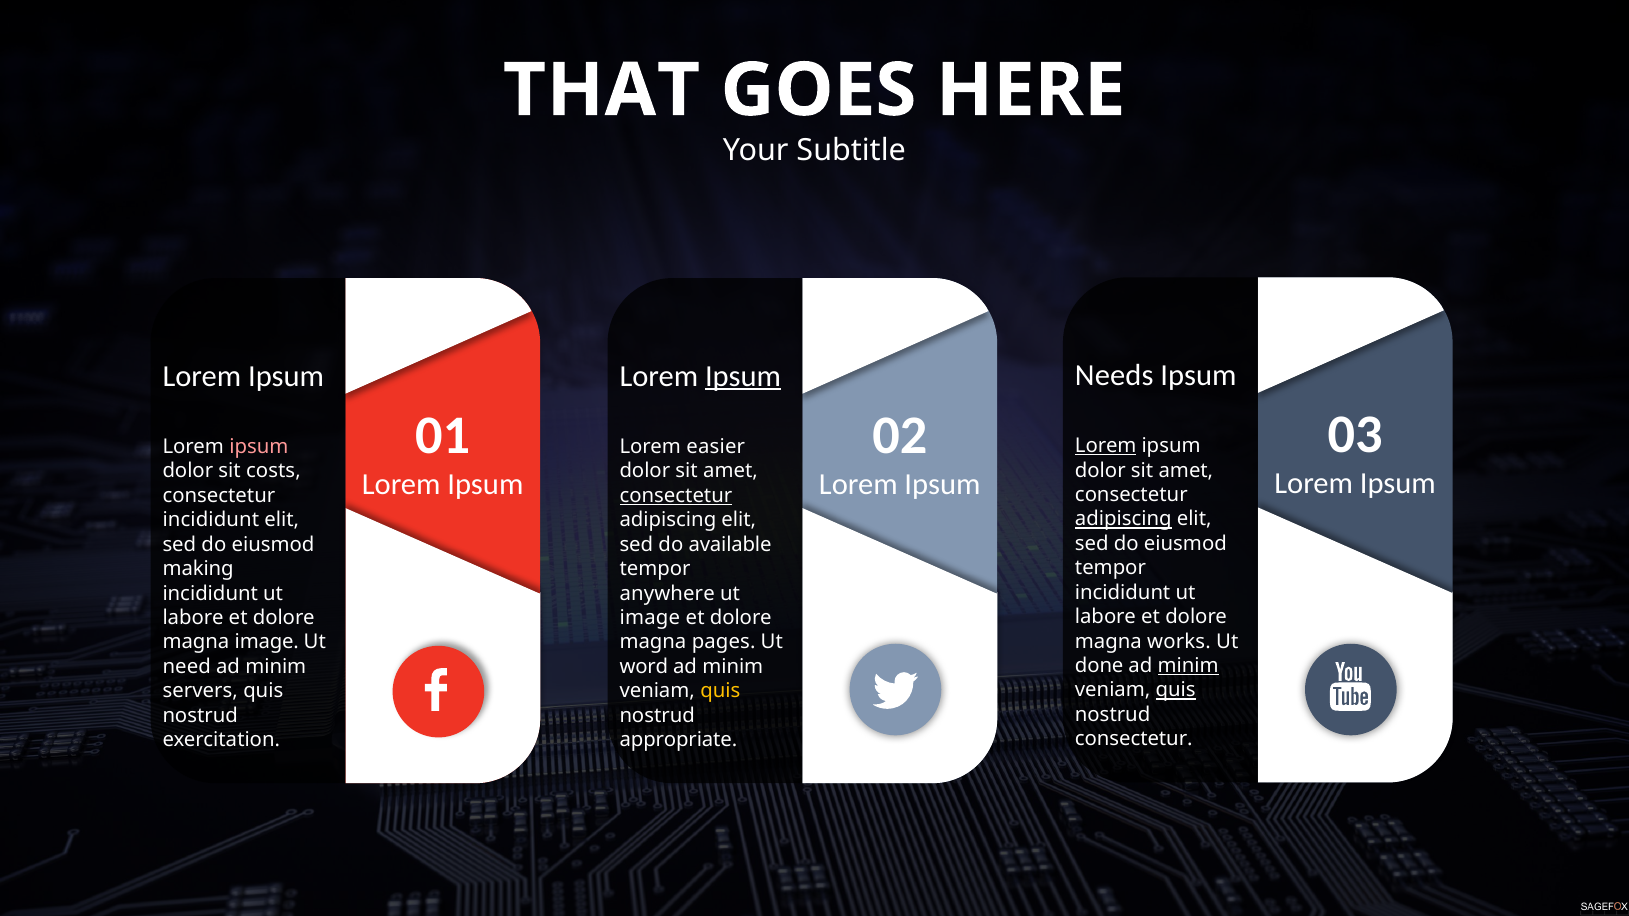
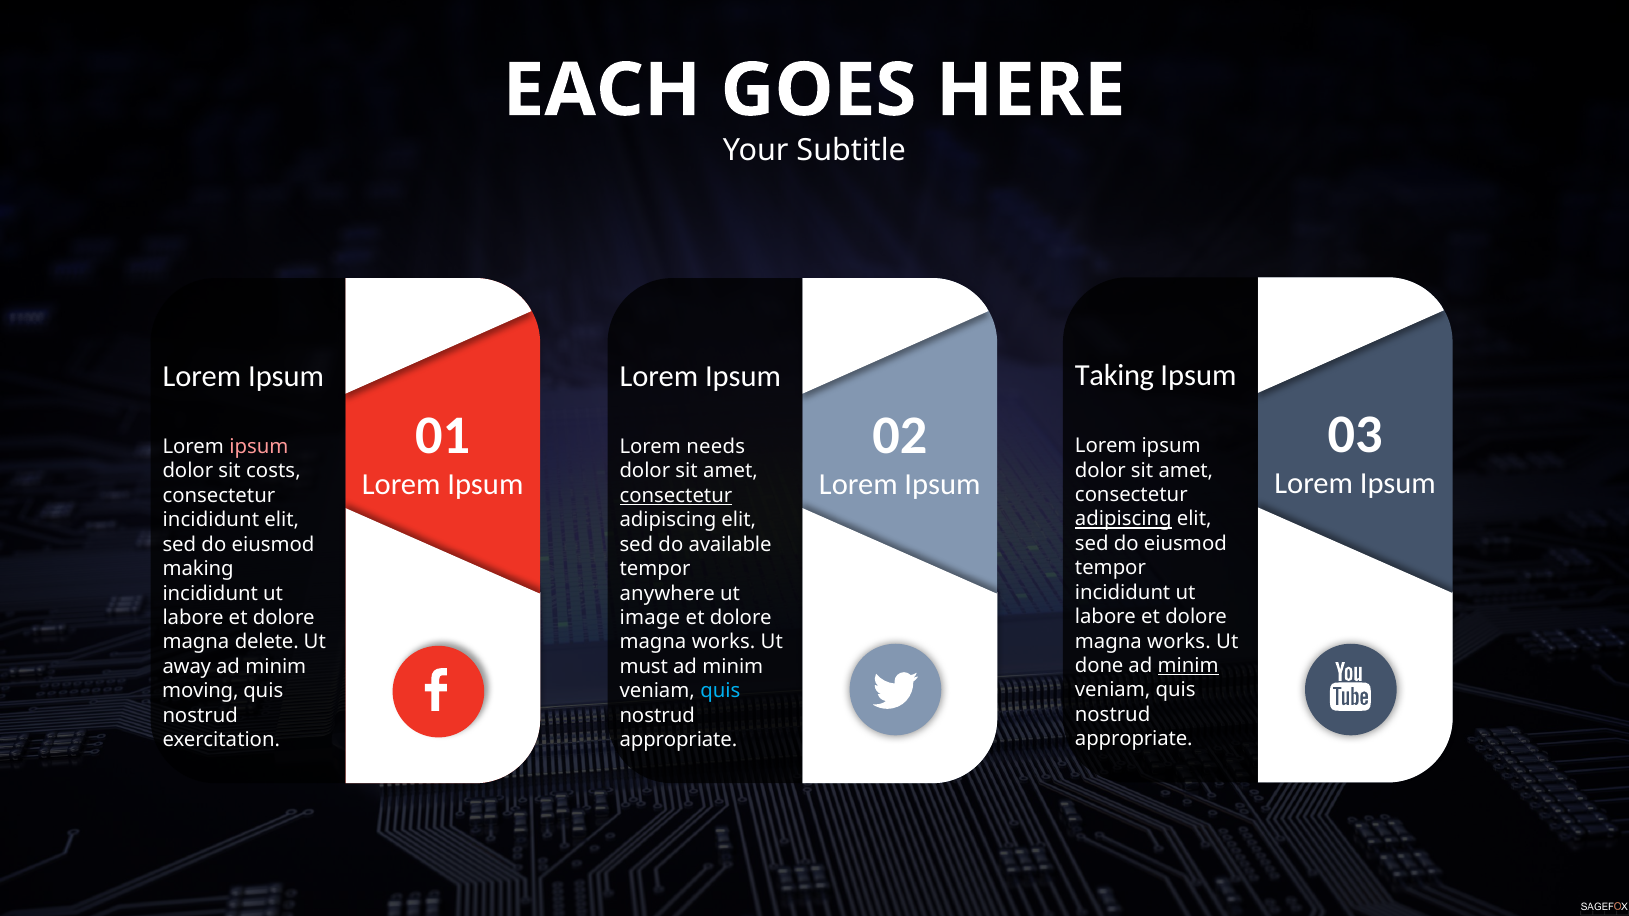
THAT: THAT -> EACH
Needs: Needs -> Taking
Ipsum at (743, 376) underline: present -> none
Lorem at (1106, 446) underline: present -> none
easier: easier -> needs
magna image: image -> delete
pages at (724, 642): pages -> works
need: need -> away
word: word -> must
quis at (1176, 690) underline: present -> none
servers: servers -> moving
quis at (720, 691) colour: yellow -> light blue
consectetur at (1134, 739): consectetur -> appropriate
